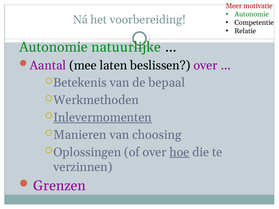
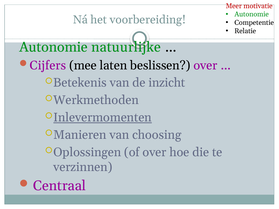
Aantal: Aantal -> Cijfers
bepaal: bepaal -> inzicht
hoe underline: present -> none
Grenzen: Grenzen -> Centraal
